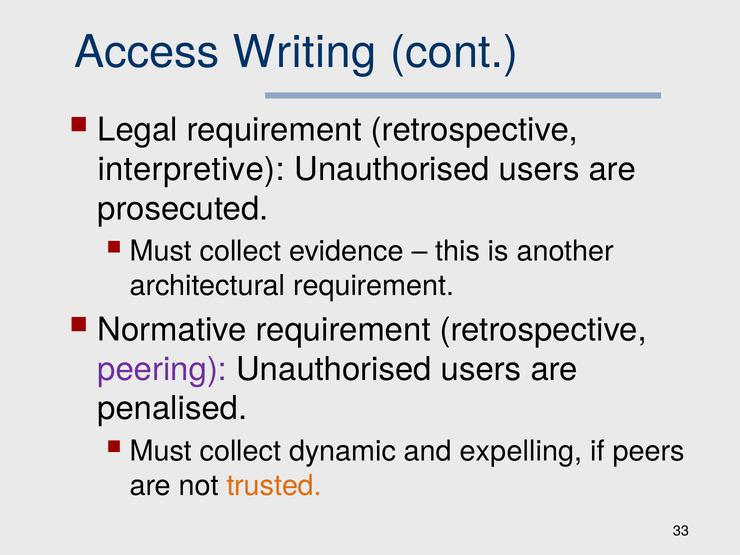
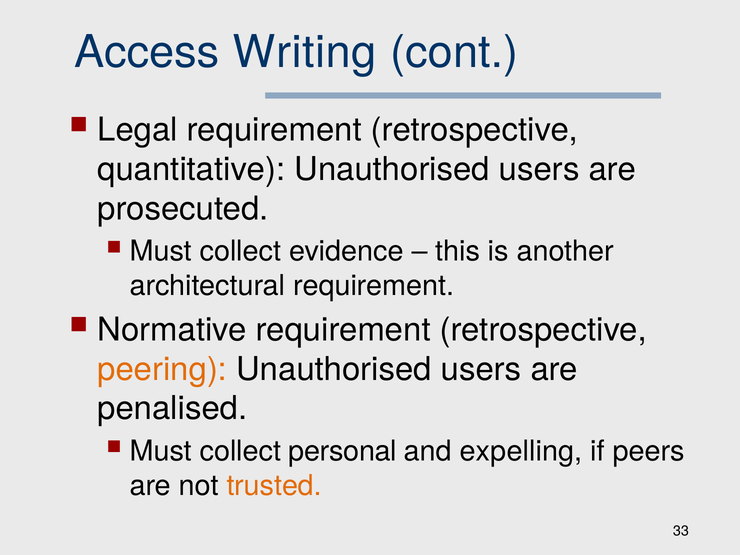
interpretive: interpretive -> quantitative
peering colour: purple -> orange
dynamic: dynamic -> personal
